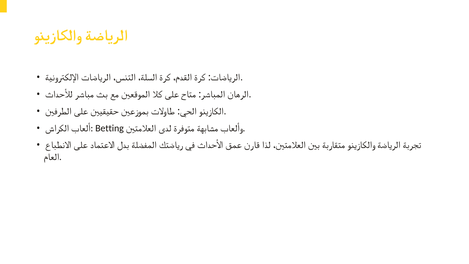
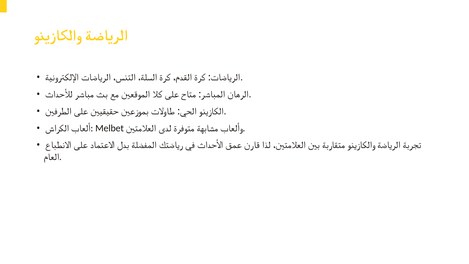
Betting: Betting -> Melbet
